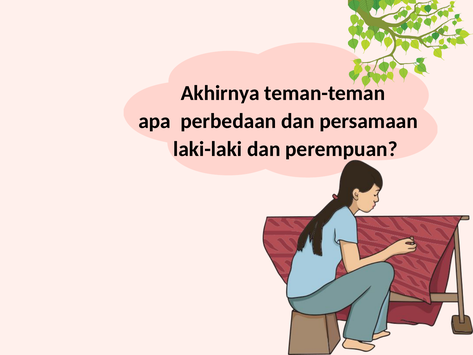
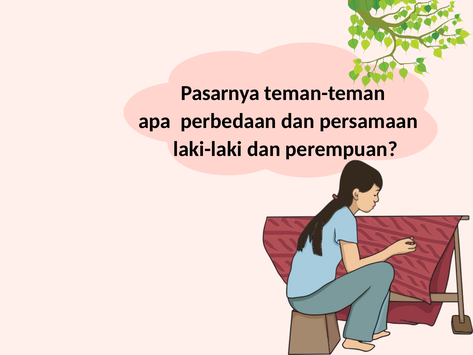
Akhirnya: Akhirnya -> Pasarnya
